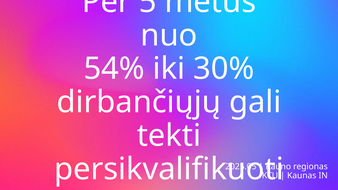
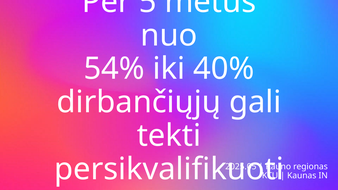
30%: 30% -> 40%
